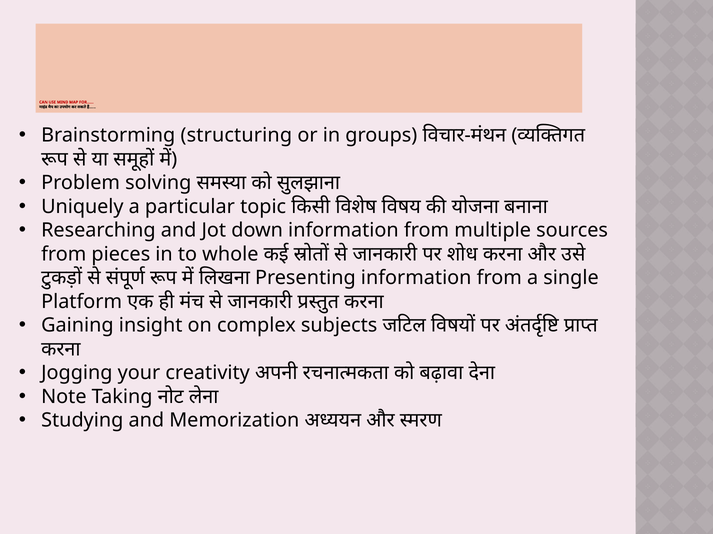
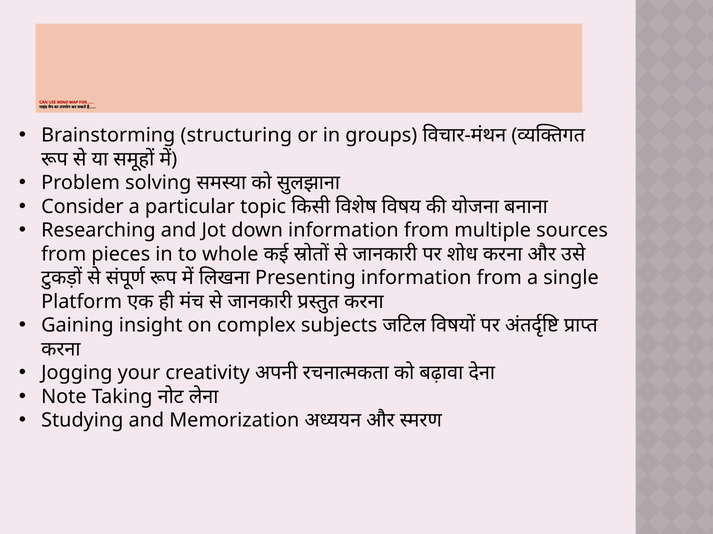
Uniquely: Uniquely -> Consider
